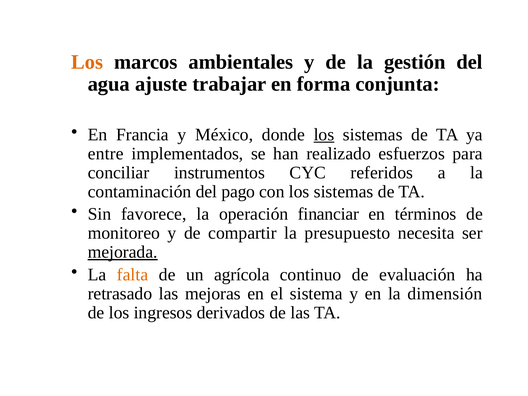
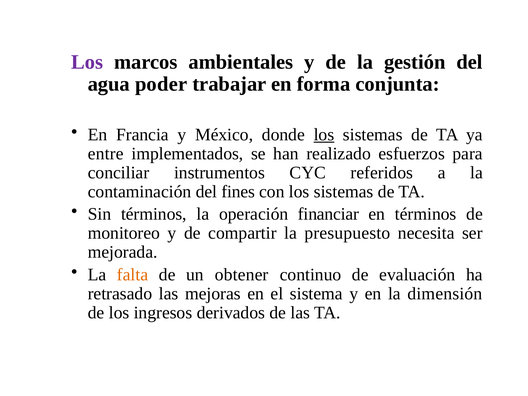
Los at (87, 62) colour: orange -> purple
ajuste: ajuste -> poder
pago: pago -> fines
Sin favorece: favorece -> términos
mejorada underline: present -> none
agrícola: agrícola -> obtener
